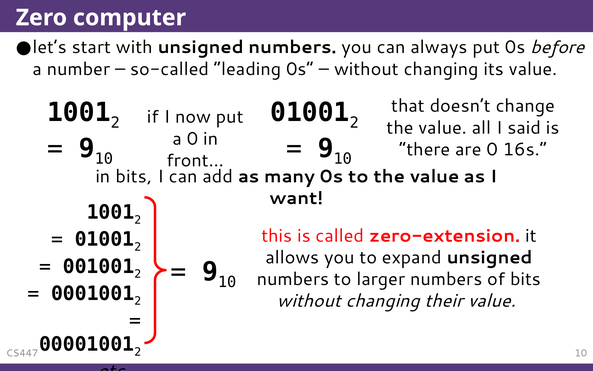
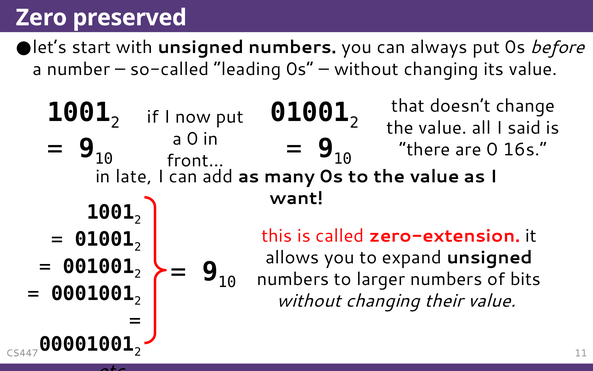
computer: computer -> preserved
in bits: bits -> late
CS447 10: 10 -> 11
